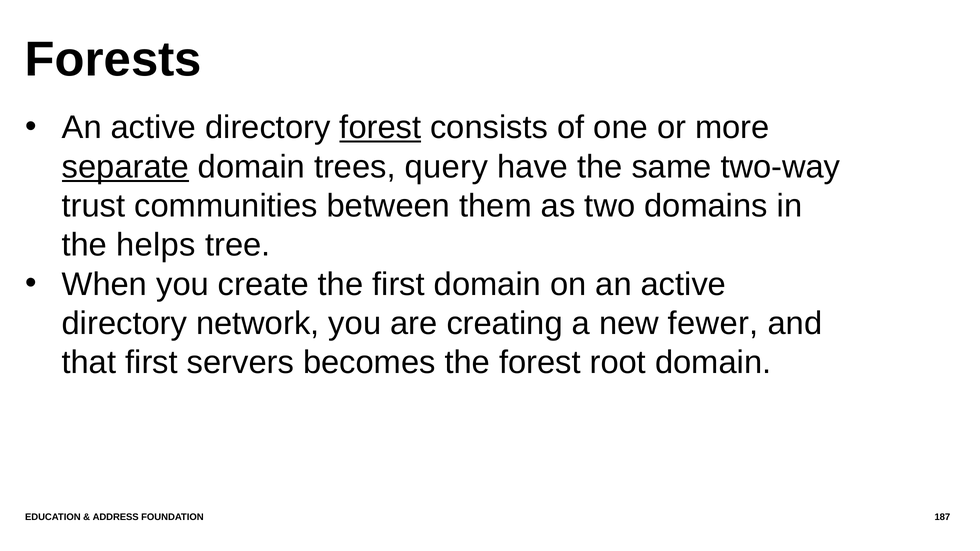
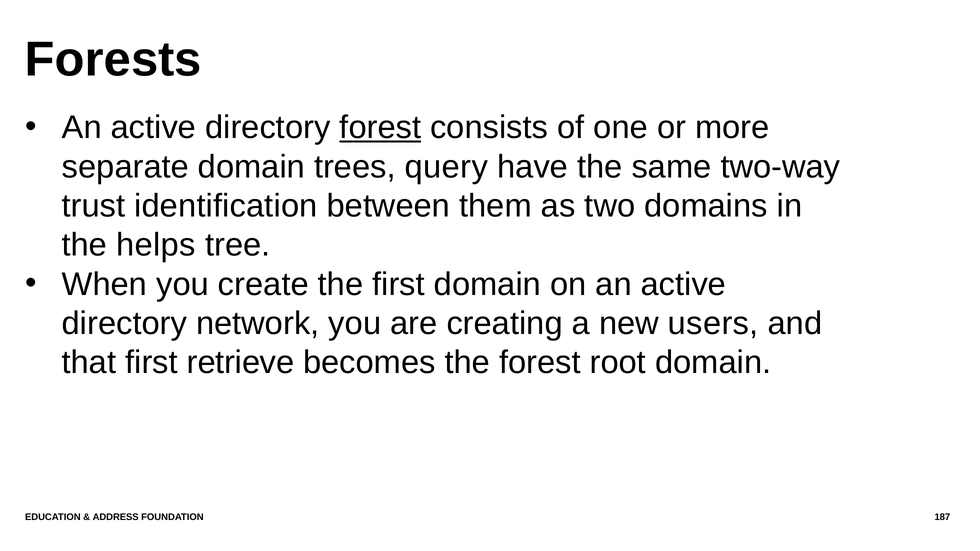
separate underline: present -> none
communities: communities -> identification
fewer: fewer -> users
servers: servers -> retrieve
